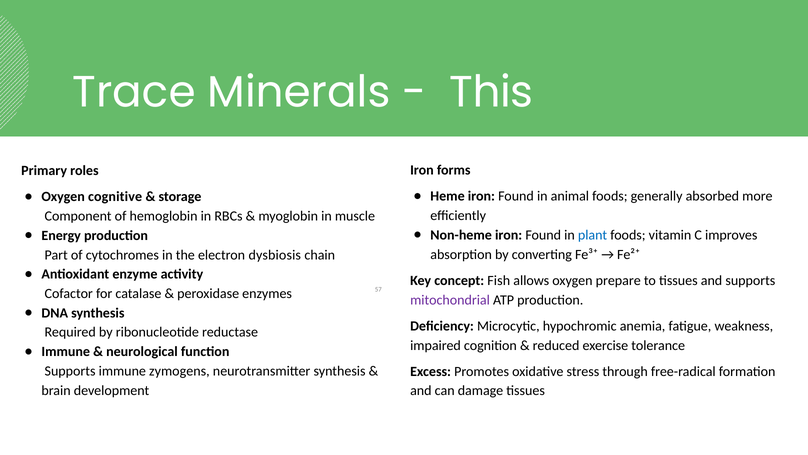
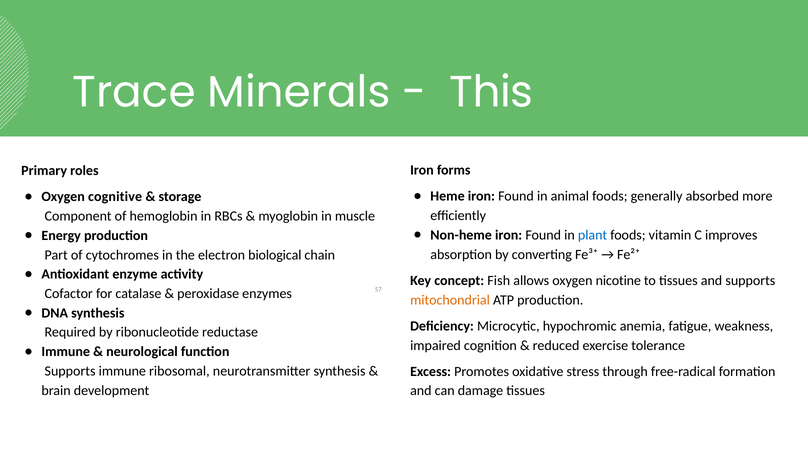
dysbiosis: dysbiosis -> biological
prepare: prepare -> nicotine
mitochondrial colour: purple -> orange
zymogens: zymogens -> ribosomal
